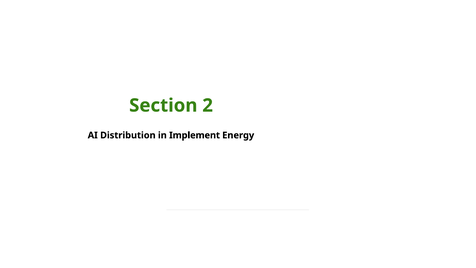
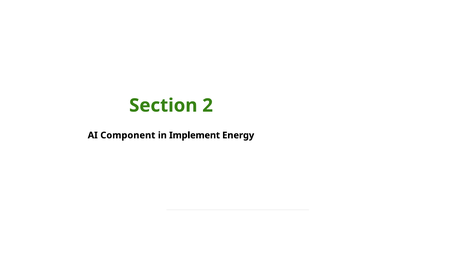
Distribution: Distribution -> Component
